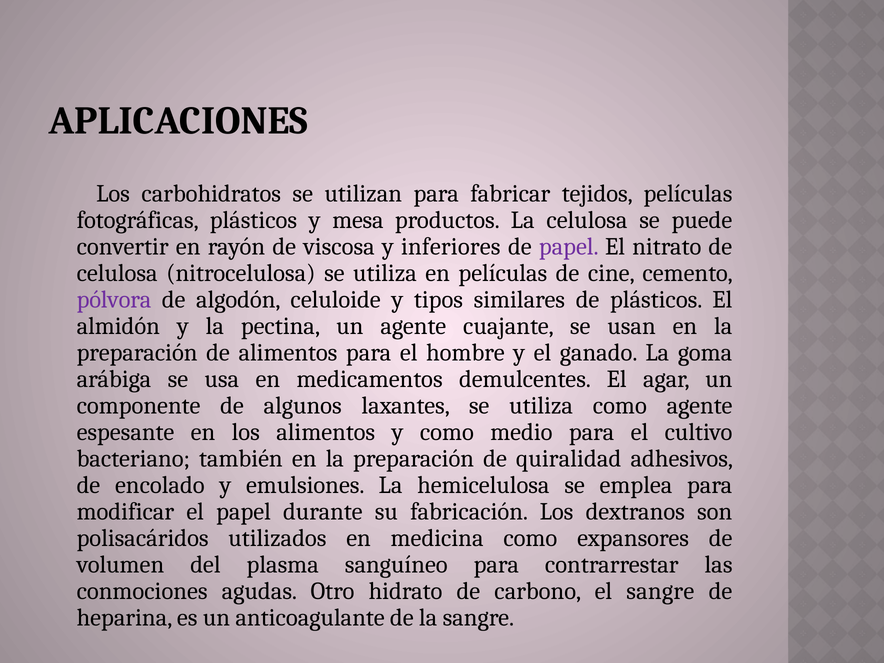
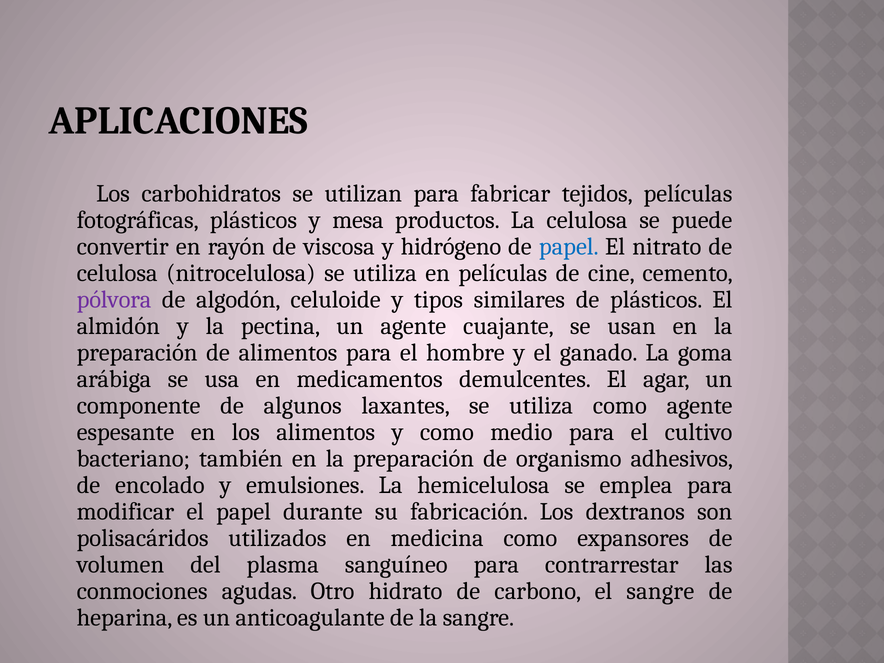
inferiores: inferiores -> hidrógeno
papel at (569, 247) colour: purple -> blue
quiralidad: quiralidad -> organismo
